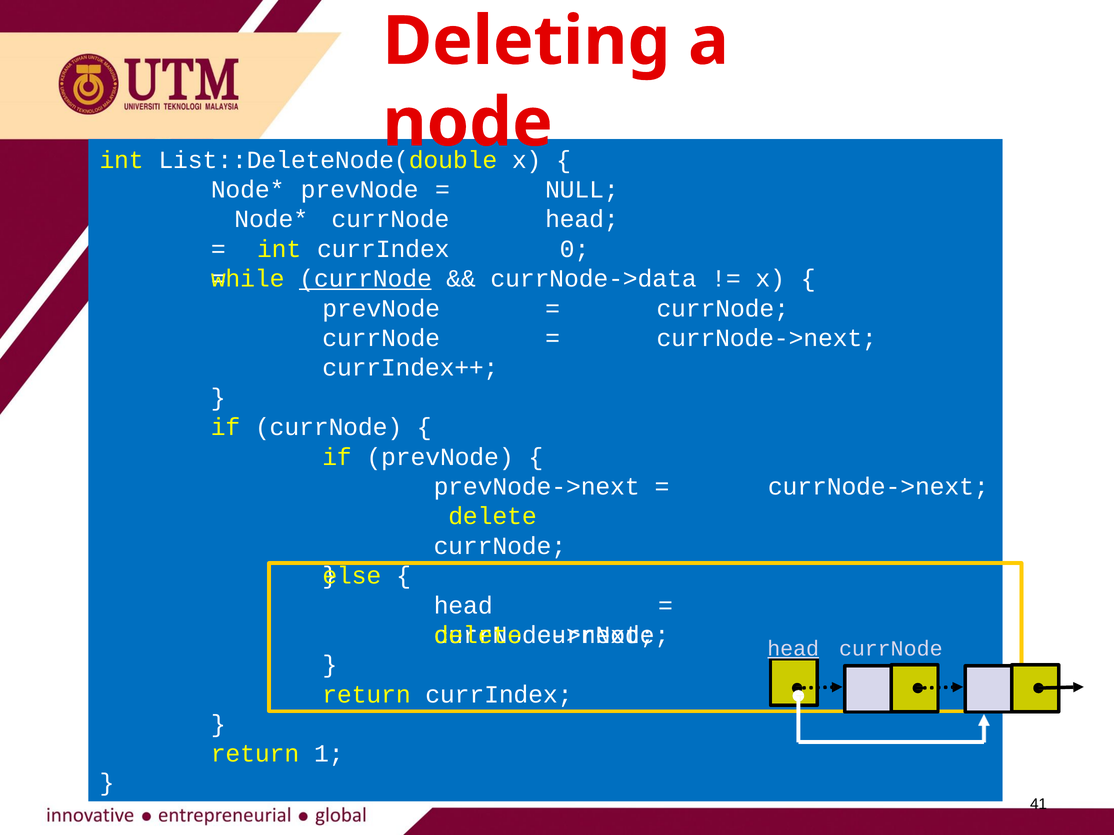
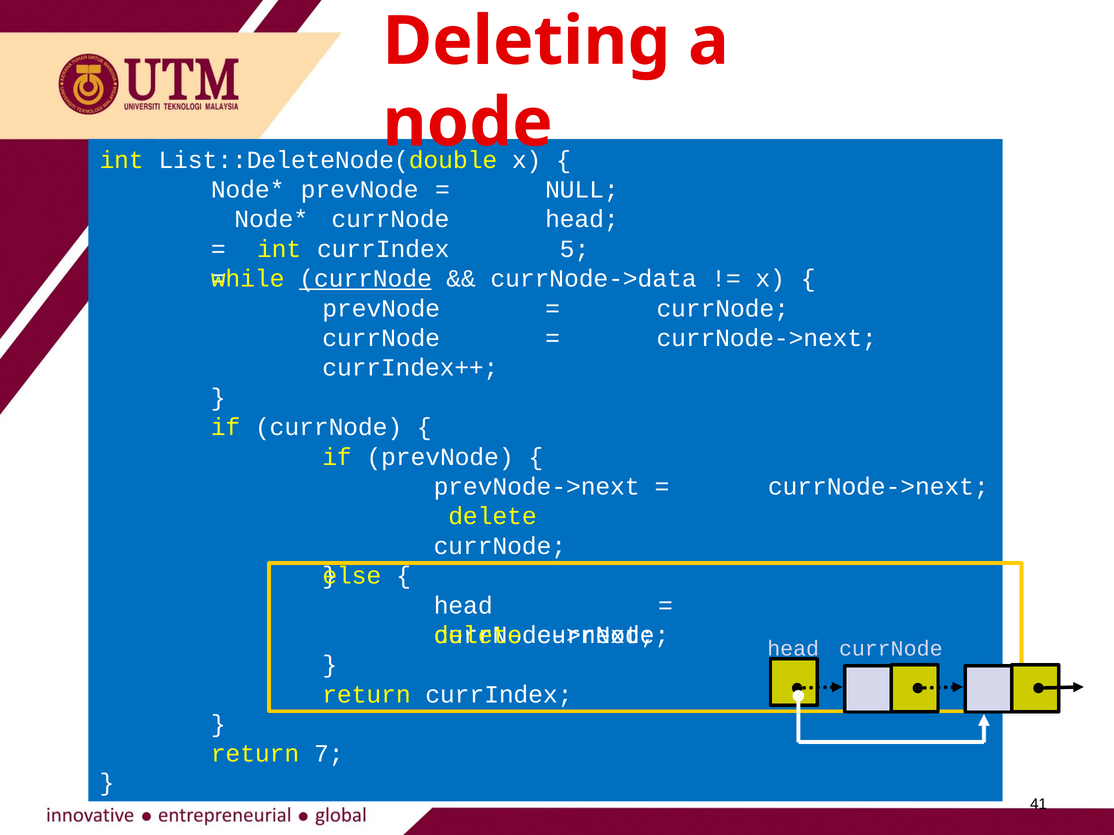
0: 0 -> 5
head at (793, 649) underline: present -> none
1: 1 -> 7
